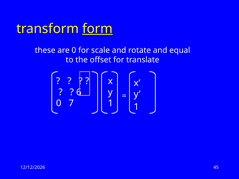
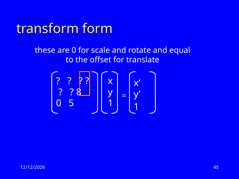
form underline: present -> none
6: 6 -> 8
7: 7 -> 5
